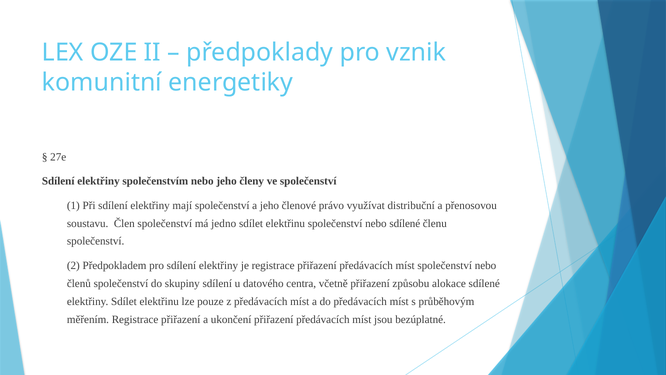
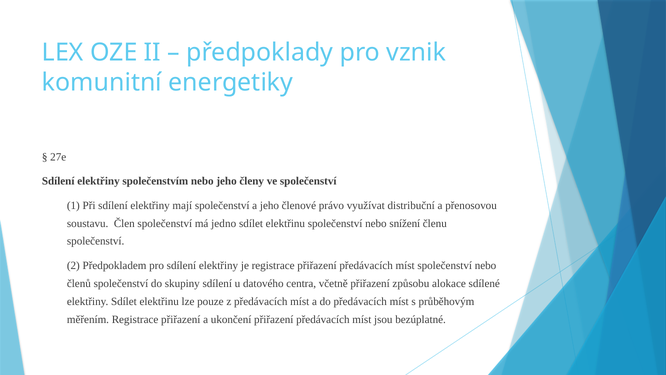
nebo sdílené: sdílené -> snížení
